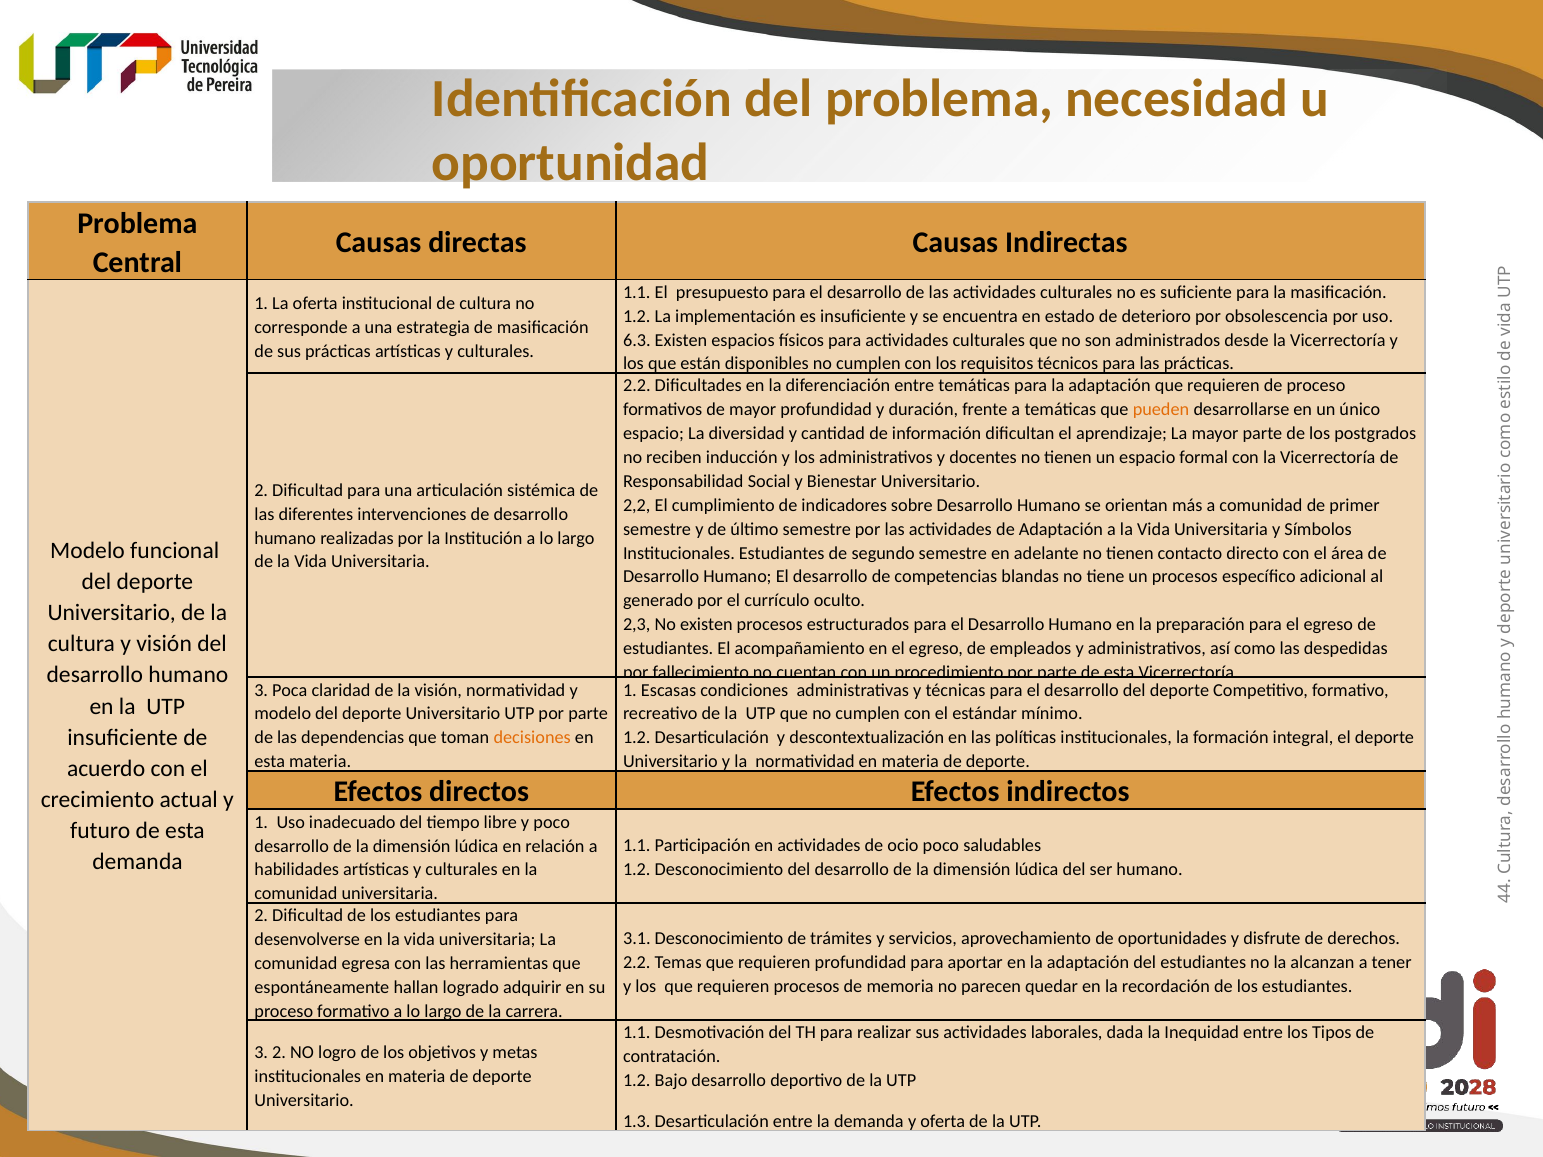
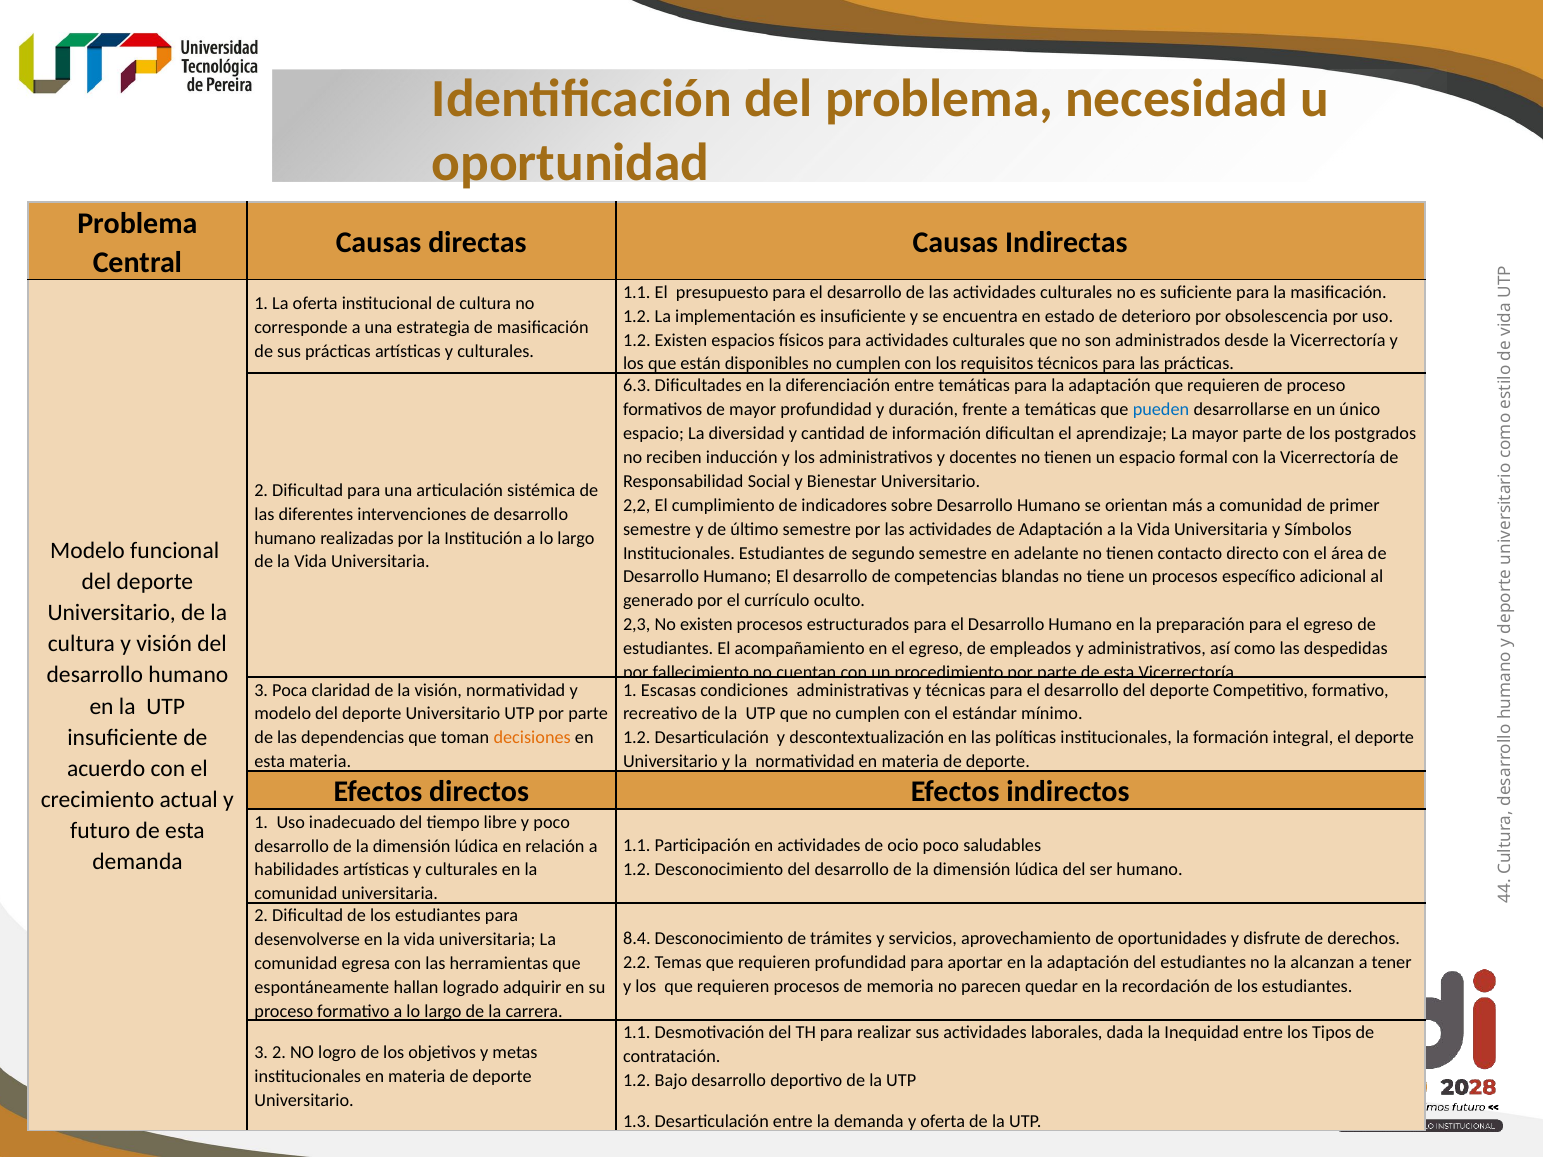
6.3 at (637, 340): 6.3 -> 1.2
2.2 at (637, 386): 2.2 -> 6.3
pueden colour: orange -> blue
3.1: 3.1 -> 8.4
